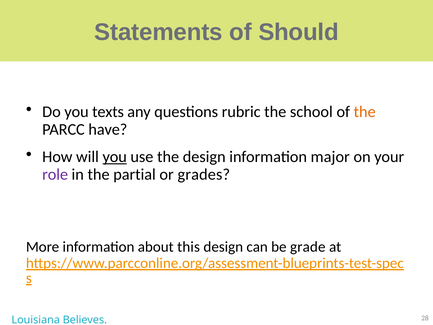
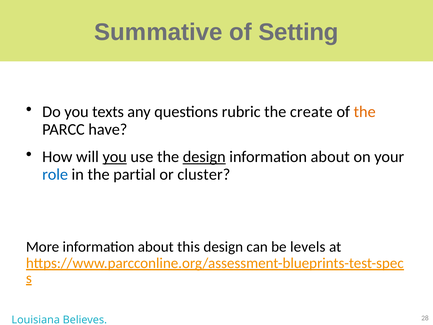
Statements: Statements -> Summative
Should: Should -> Setting
school: school -> create
design at (204, 157) underline: none -> present
major at (330, 157): major -> about
role colour: purple -> blue
grades: grades -> cluster
grade: grade -> levels
